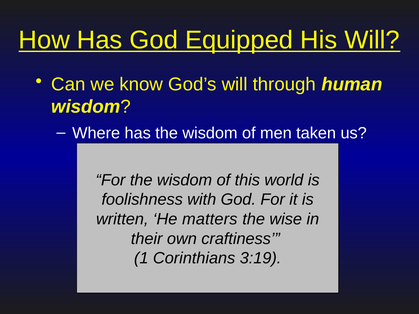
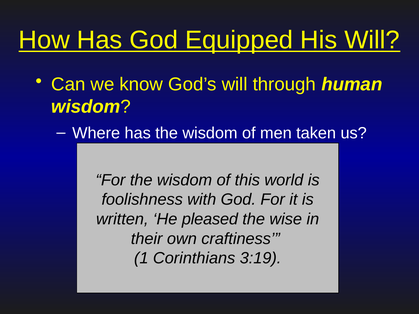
matters: matters -> pleased
